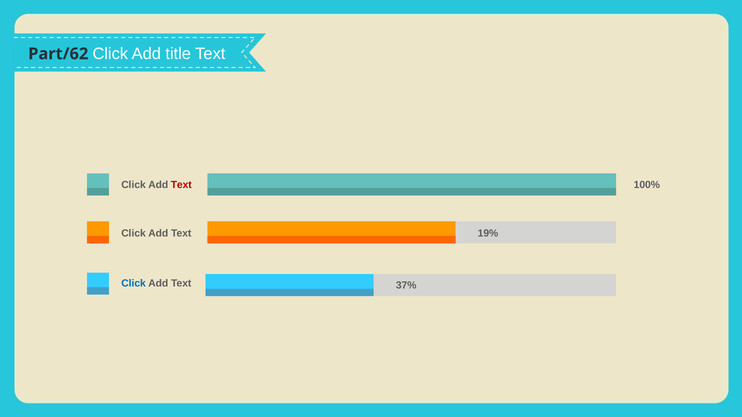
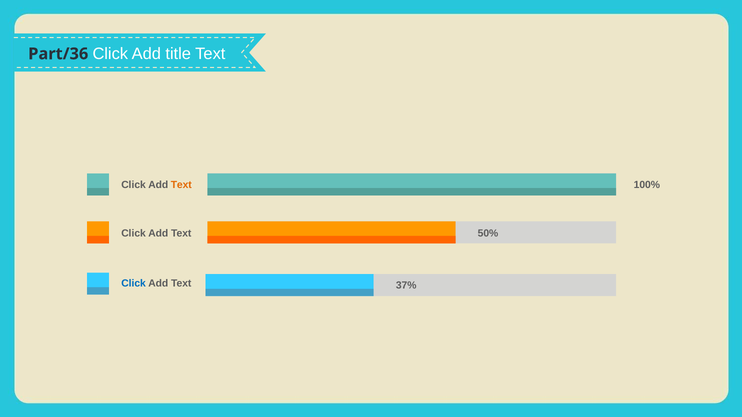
Part/62: Part/62 -> Part/36
Text at (181, 185) colour: red -> orange
19%: 19% -> 50%
